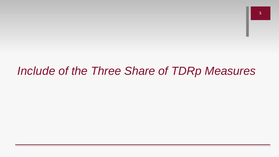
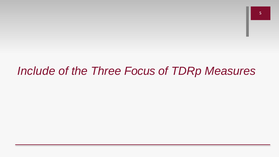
Share: Share -> Focus
